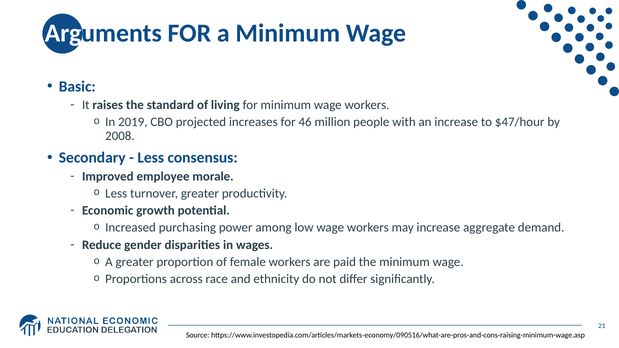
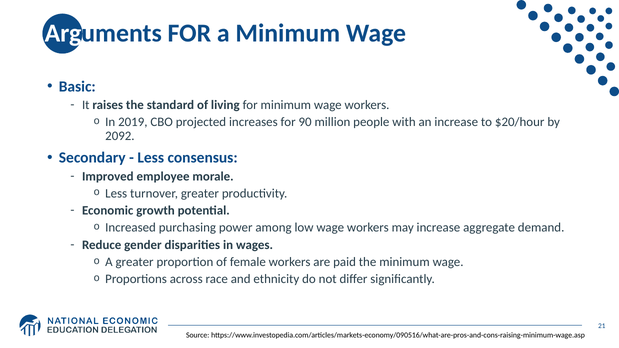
46: 46 -> 90
$47/hour: $47/hour -> $20/hour
2008: 2008 -> 2092
